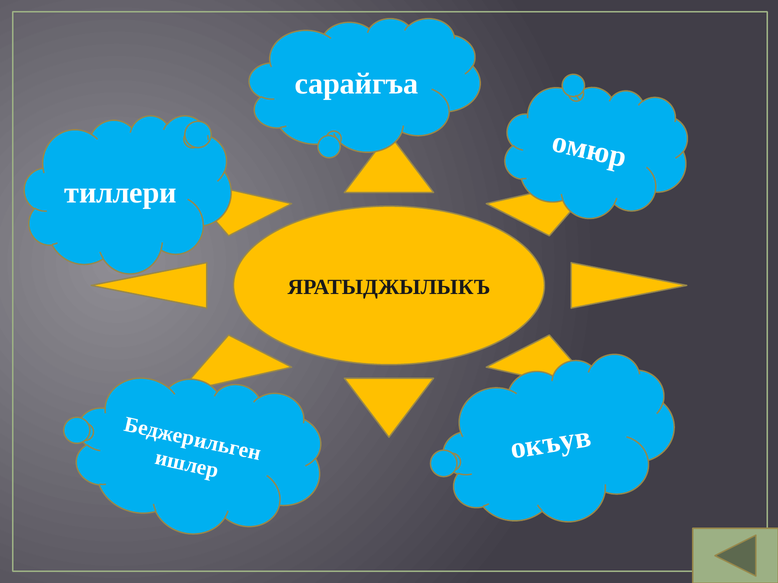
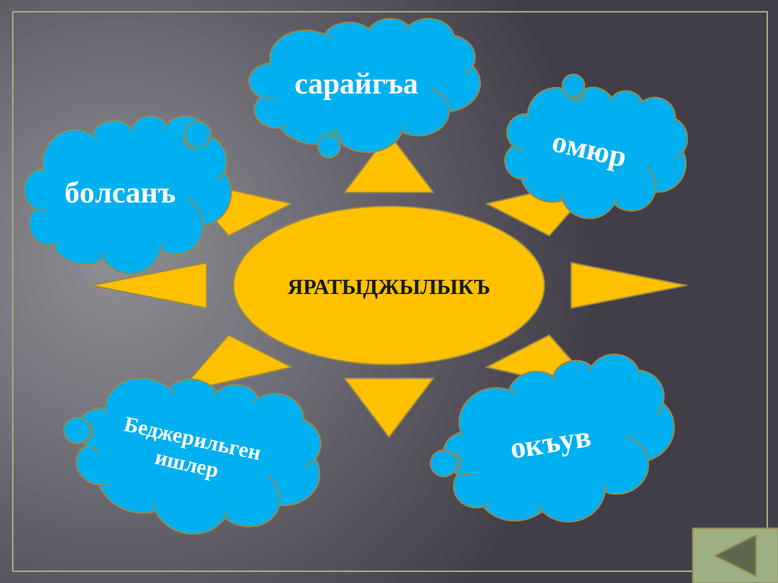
тиллери: тиллери -> болсанъ
